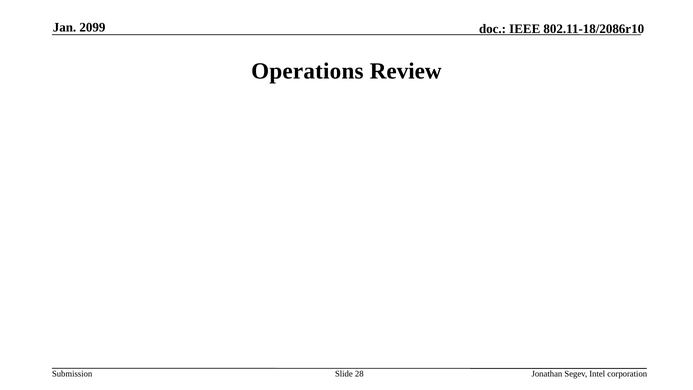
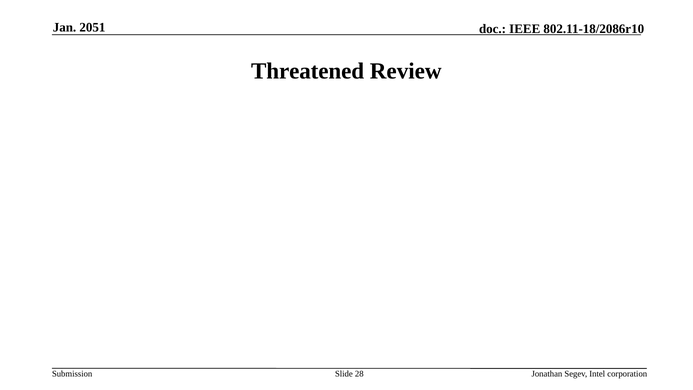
2099: 2099 -> 2051
Operations: Operations -> Threatened
